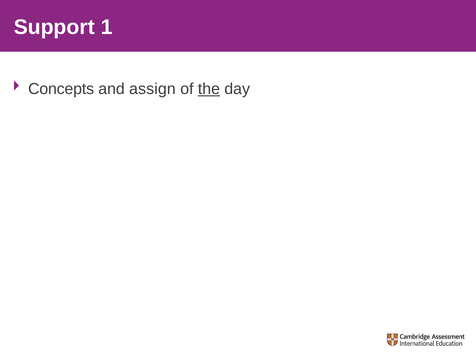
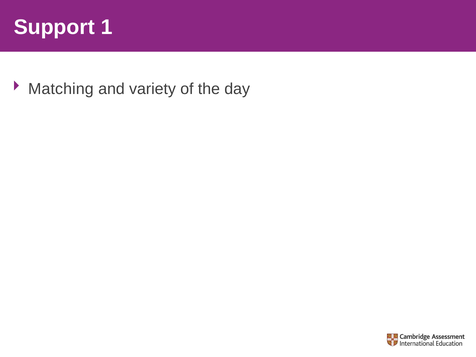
Concepts: Concepts -> Matching
assign: assign -> variety
the underline: present -> none
